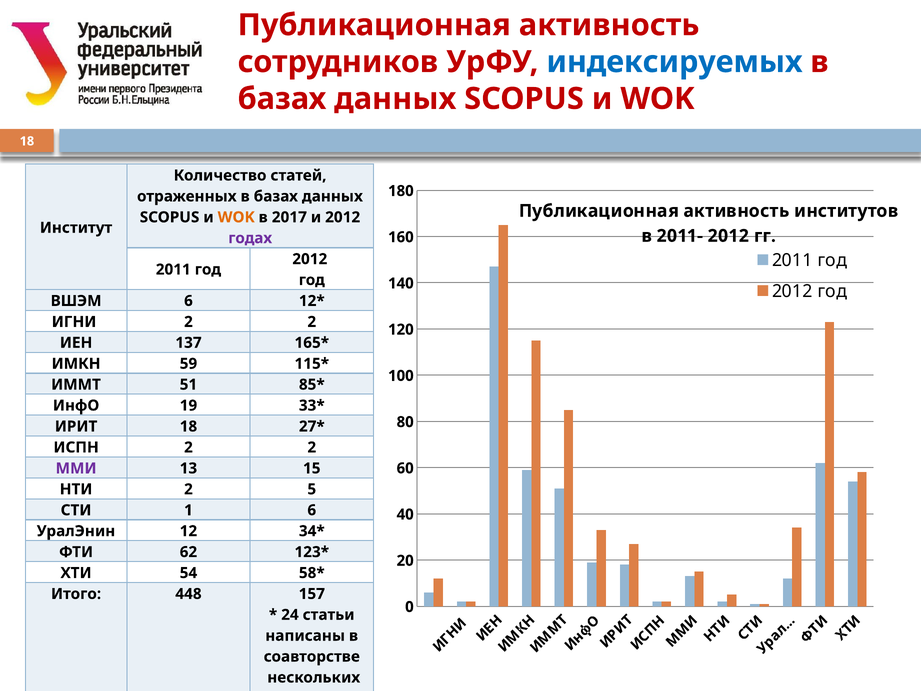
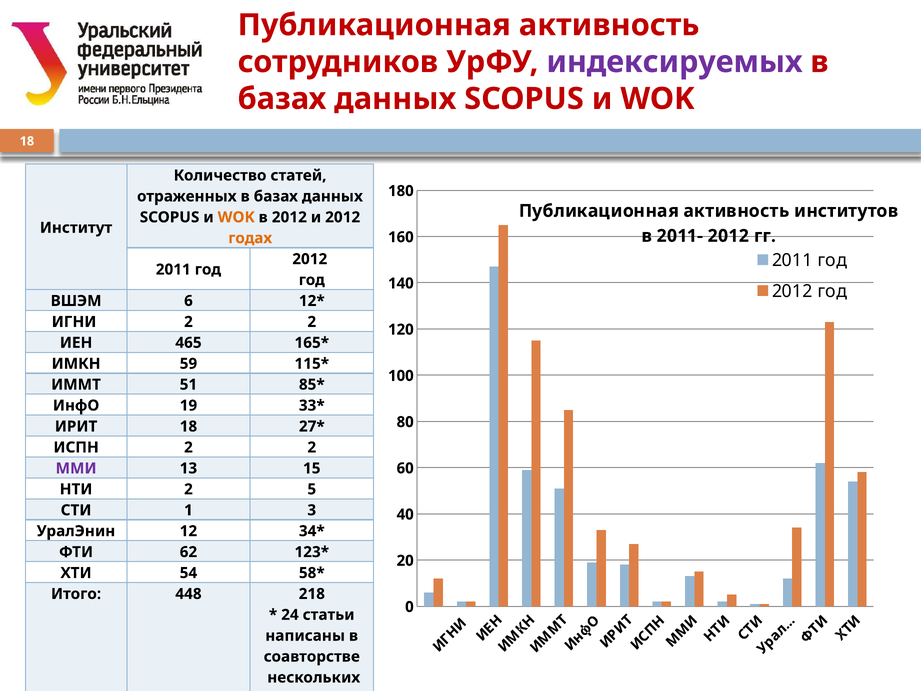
индексируемых colour: blue -> purple
в 2017: 2017 -> 2012
годах colour: purple -> orange
137: 137 -> 465
1 6: 6 -> 3
157: 157 -> 218
